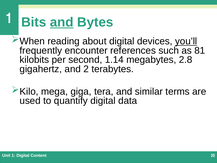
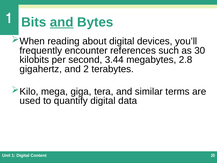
you’ll underline: present -> none
81: 81 -> 30
1.14: 1.14 -> 3.44
